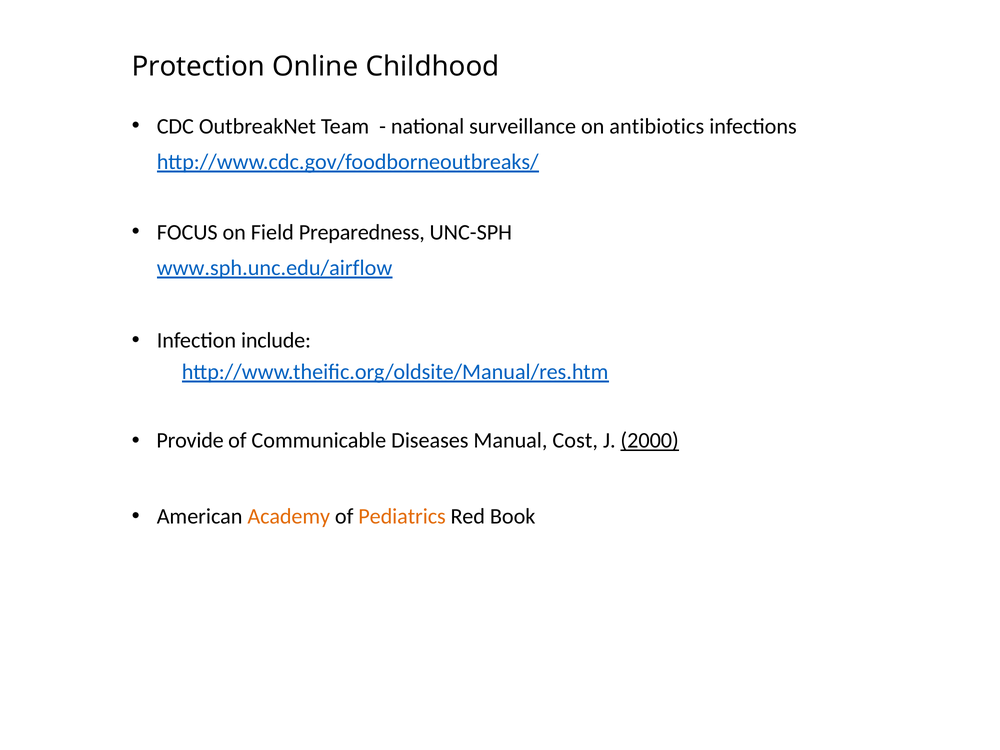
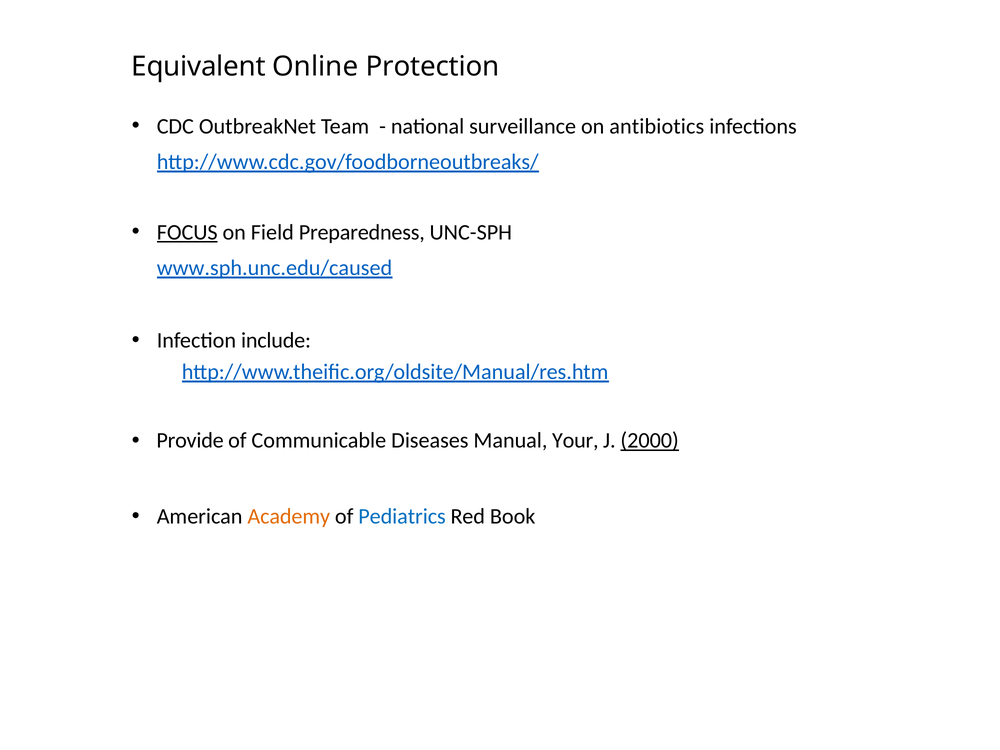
Protection: Protection -> Equivalent
Childhood: Childhood -> Protection
FOCUS underline: none -> present
www.sph.unc.edu/airflow: www.sph.unc.edu/airflow -> www.sph.unc.edu/caused
Cost: Cost -> Your
Pediatrics colour: orange -> blue
